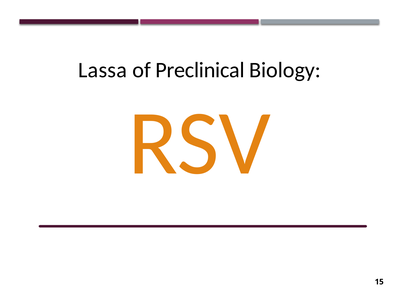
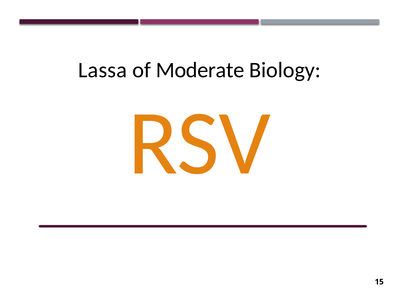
Preclinical: Preclinical -> Moderate
